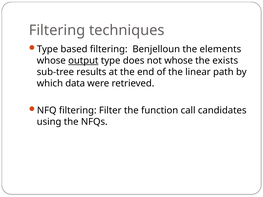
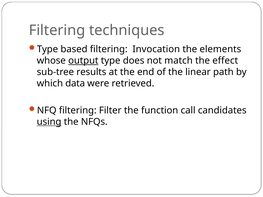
Benjelloun: Benjelloun -> Invocation
not whose: whose -> match
exists: exists -> effect
using underline: none -> present
